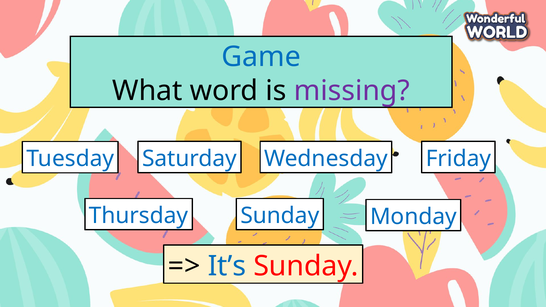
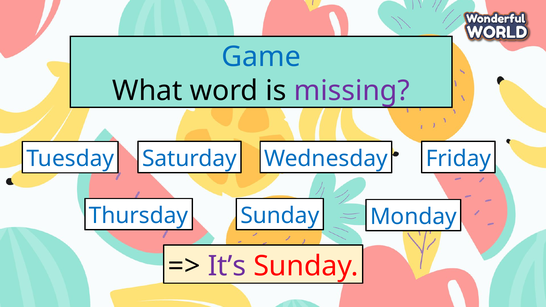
It’s colour: blue -> purple
